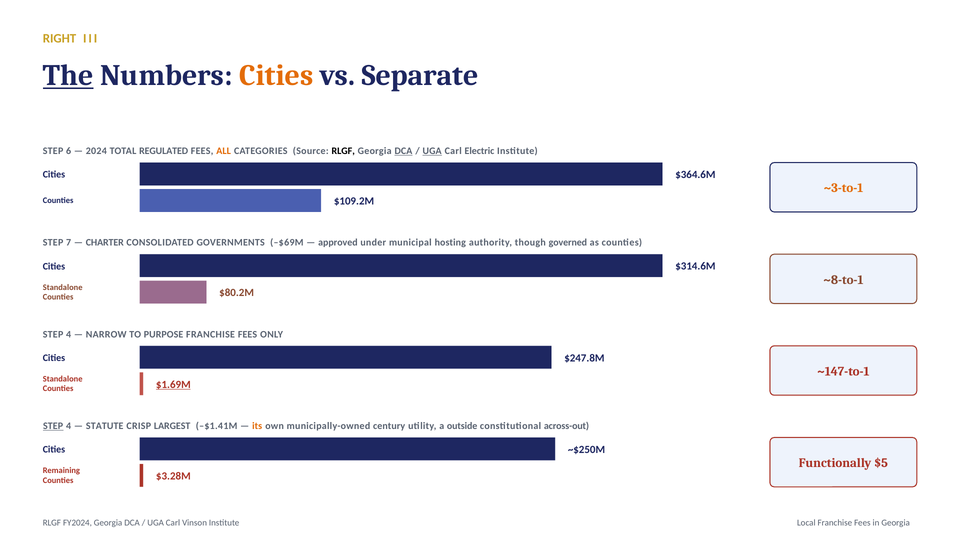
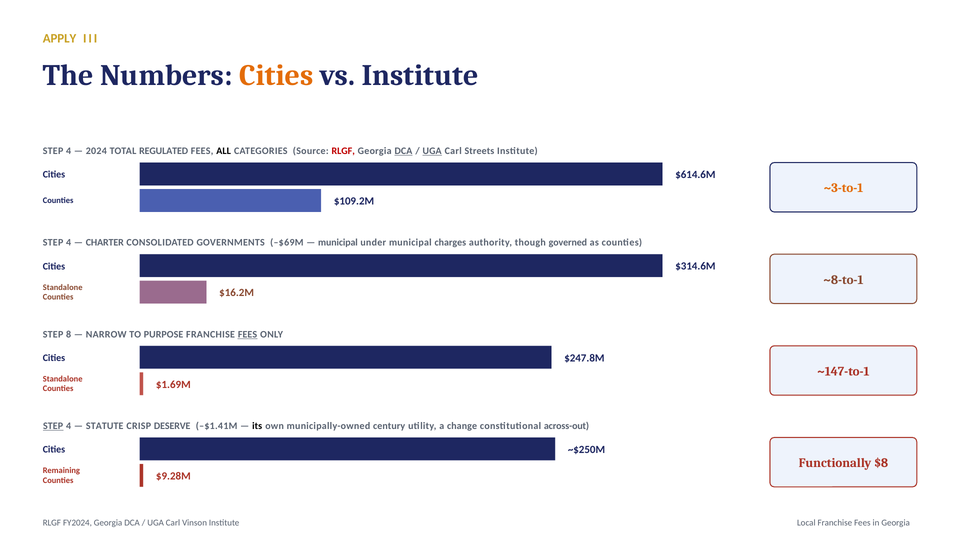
RIGHT: RIGHT -> APPLY
The underline: present -> none
vs Separate: Separate -> Institute
6 at (69, 151): 6 -> 4
ALL colour: orange -> black
RLGF at (343, 151) colour: black -> red
Electric: Electric -> Streets
$364.6M: $364.6M -> $614.6M
7 at (69, 243): 7 -> 4
approved at (338, 243): approved -> municipal
hosting: hosting -> charges
$80.2M: $80.2M -> $16.2M
4 at (69, 334): 4 -> 8
FEES at (248, 334) underline: none -> present
$1.69M underline: present -> none
LARGEST: LARGEST -> DESERVE
its colour: orange -> black
outside: outside -> change
$5: $5 -> $8
$3.28M: $3.28M -> $9.28M
